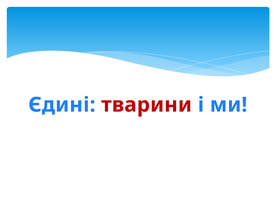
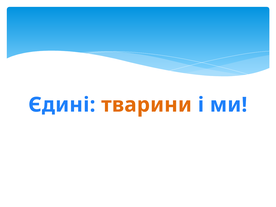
тварини colour: red -> orange
